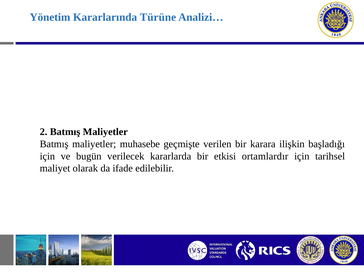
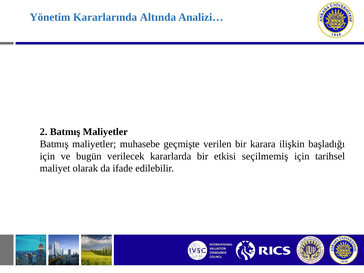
Türüne: Türüne -> Altında
ortamlardır: ortamlardır -> seçilmemiş
